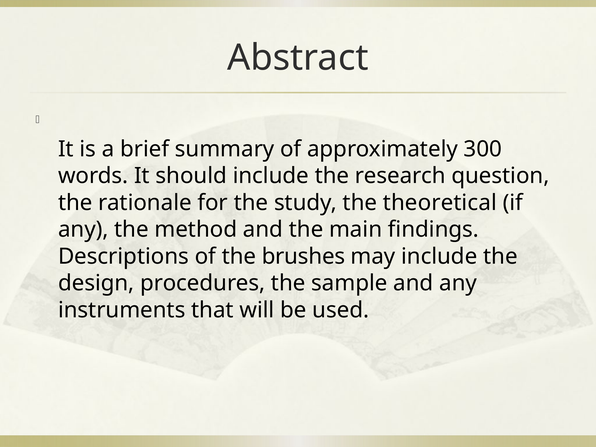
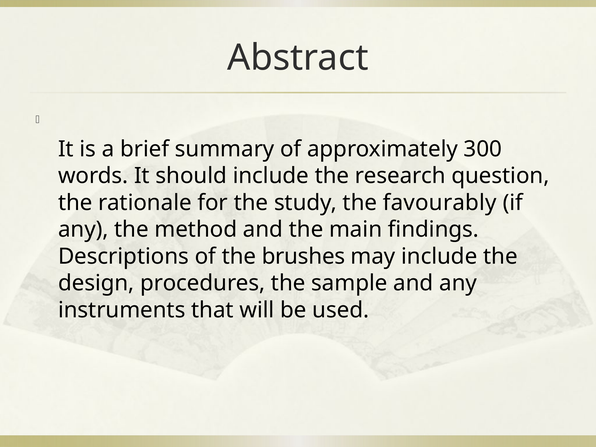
theoretical: theoretical -> favourably
